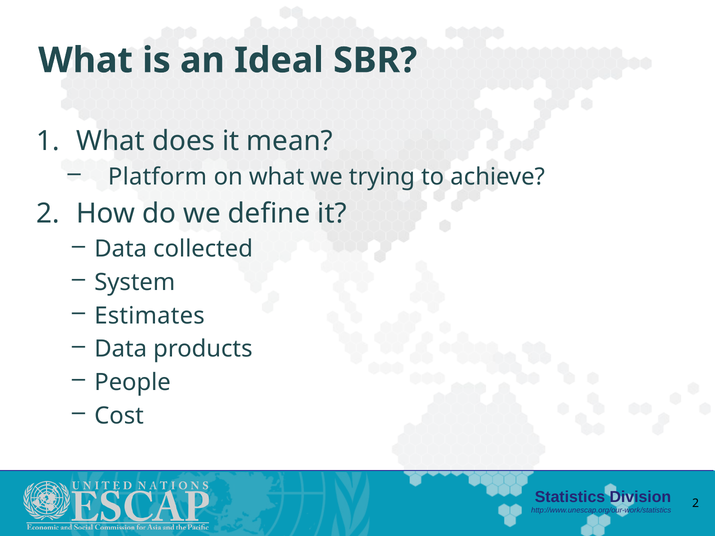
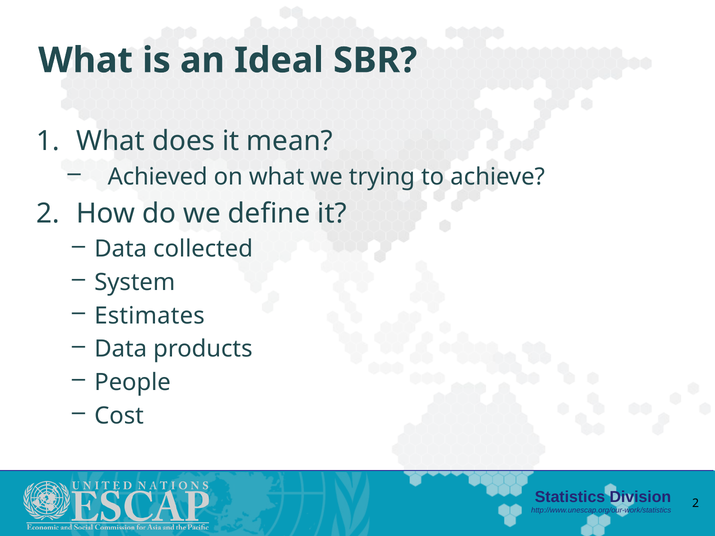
Platform: Platform -> Achieved
